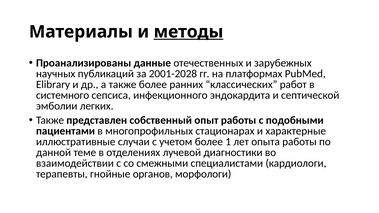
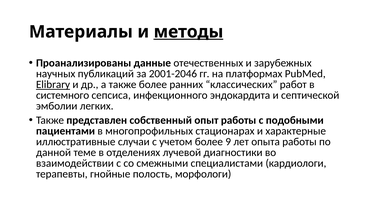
2001-2028: 2001-2028 -> 2001-2046
Elibrary underline: none -> present
1: 1 -> 9
органов: органов -> полость
